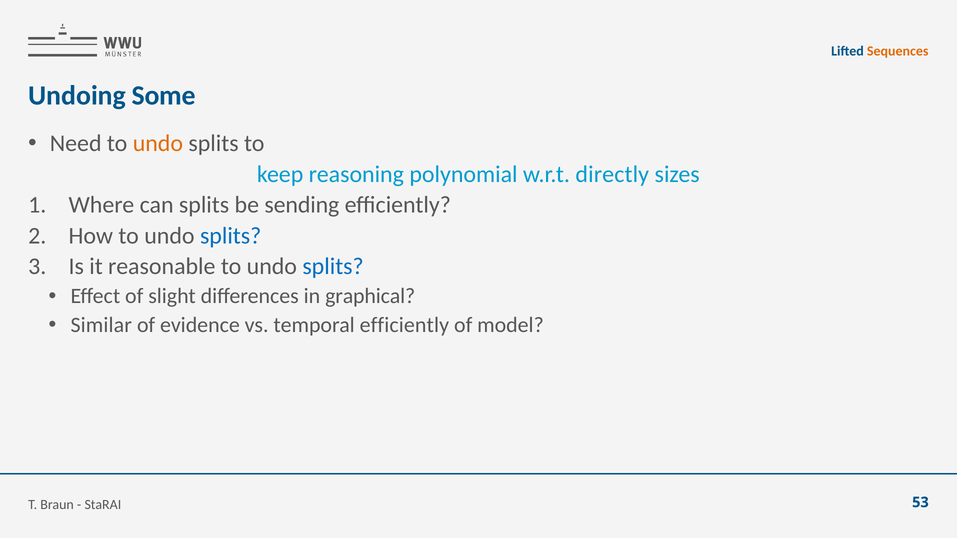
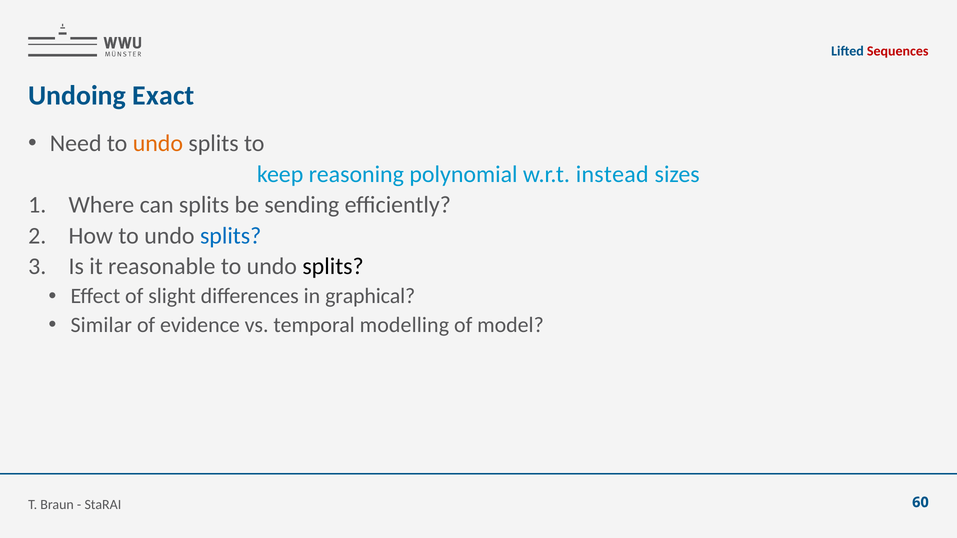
Sequences colour: orange -> red
Some: Some -> Exact
directly: directly -> instead
splits at (333, 267) colour: blue -> black
temporal efficiently: efficiently -> modelling
53: 53 -> 60
